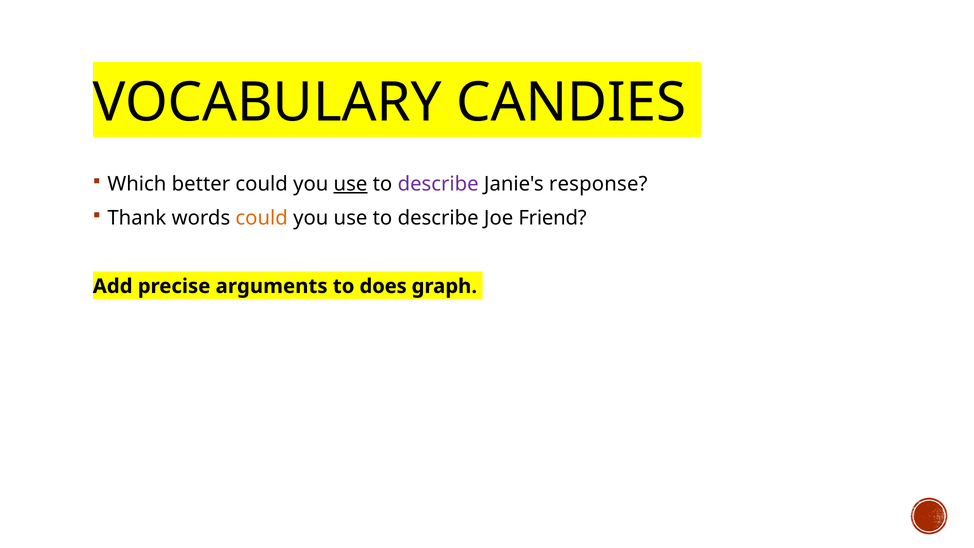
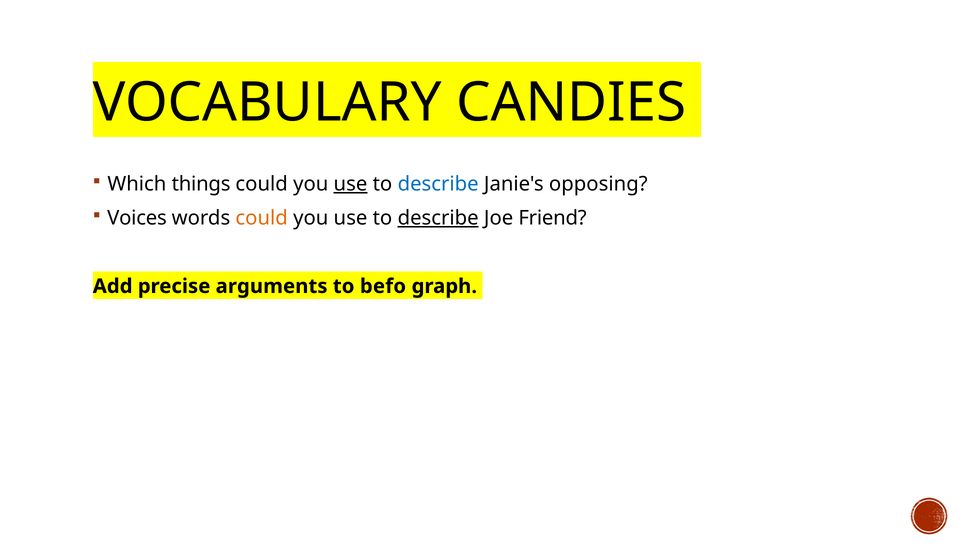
better: better -> things
describe at (438, 184) colour: purple -> blue
response: response -> opposing
Thank: Thank -> Voices
describe at (438, 218) underline: none -> present
does: does -> befo
